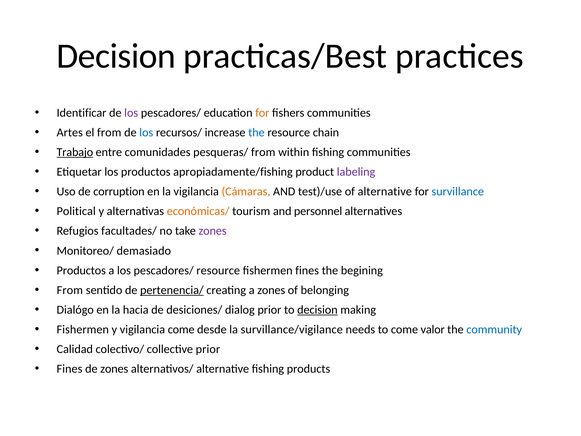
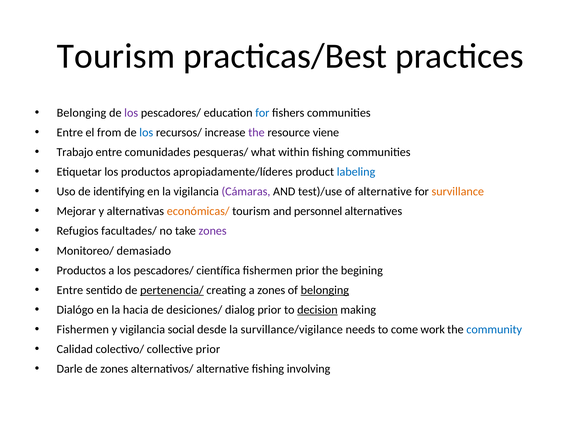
Decision at (116, 56): Decision -> Tourism
Identificar at (82, 113): Identificar -> Belonging
for at (262, 113) colour: orange -> blue
Artes at (70, 132): Artes -> Entre
the at (256, 132) colour: blue -> purple
chain: chain -> viene
Trabajo underline: present -> none
pesqueras/ from: from -> what
apropiadamente/fishing: apropiadamente/fishing -> apropiadamente/líderes
labeling colour: purple -> blue
corruption: corruption -> identifying
Cámaras colour: orange -> purple
survillance colour: blue -> orange
Political: Political -> Mejorar
pescadores/ resource: resource -> científica
fishermen fines: fines -> prior
From at (70, 290): From -> Entre
belonging at (325, 290) underline: none -> present
vigilancia come: come -> social
valor: valor -> work
Fines at (70, 369): Fines -> Darle
products: products -> involving
